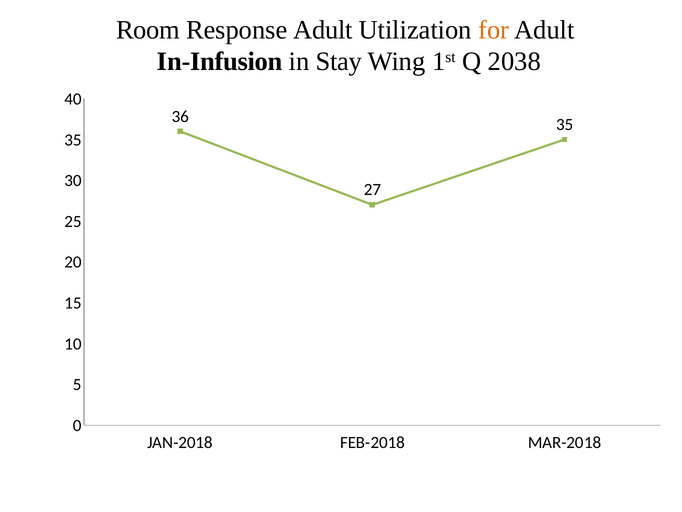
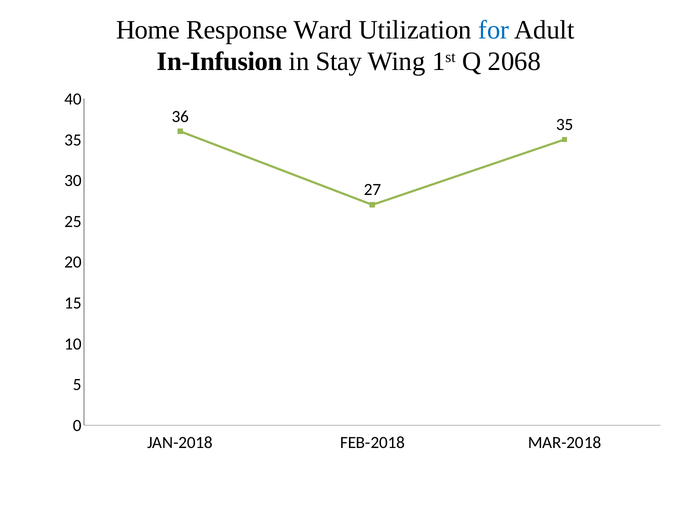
Room: Room -> Home
Response Adult: Adult -> Ward
for colour: orange -> blue
2038: 2038 -> 2068
